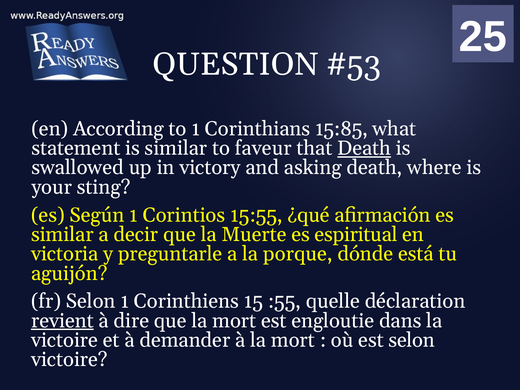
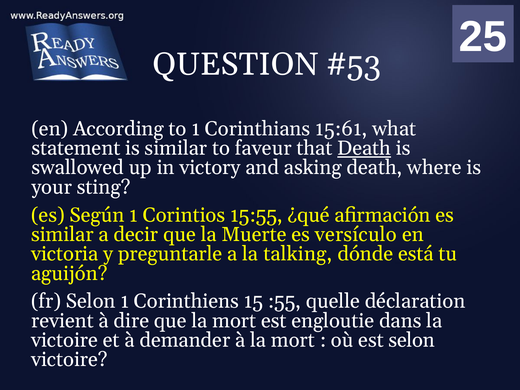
15:85: 15:85 -> 15:61
espiritual: espiritual -> versículo
porque: porque -> talking
revient underline: present -> none
